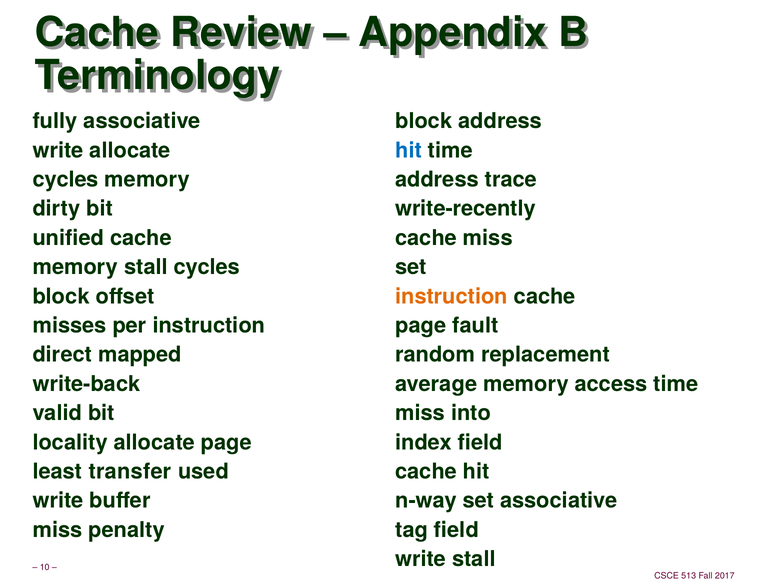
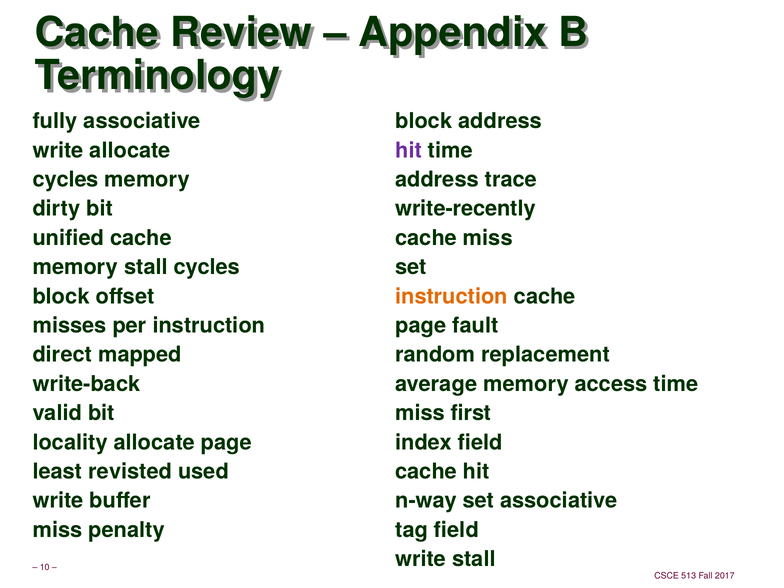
hit at (409, 150) colour: blue -> purple
into: into -> first
transfer: transfer -> revisted
